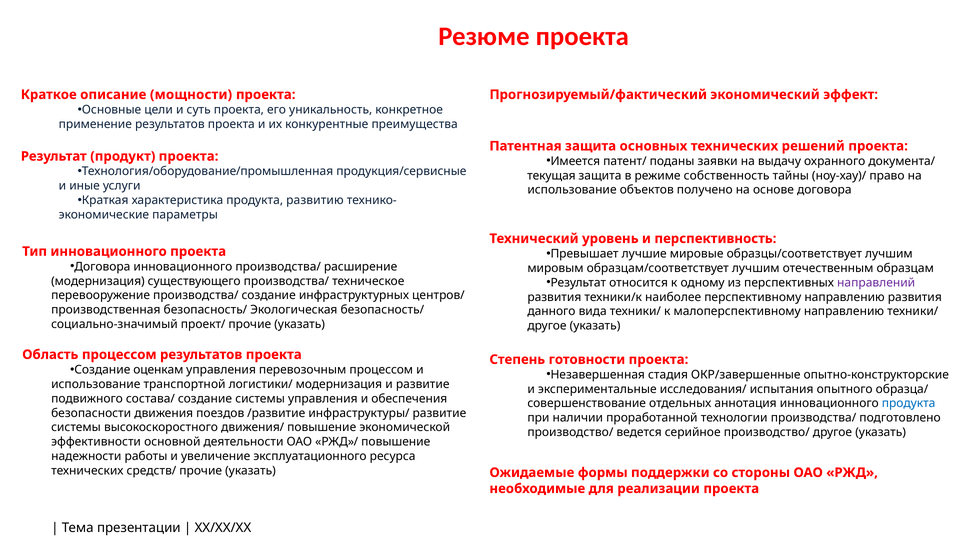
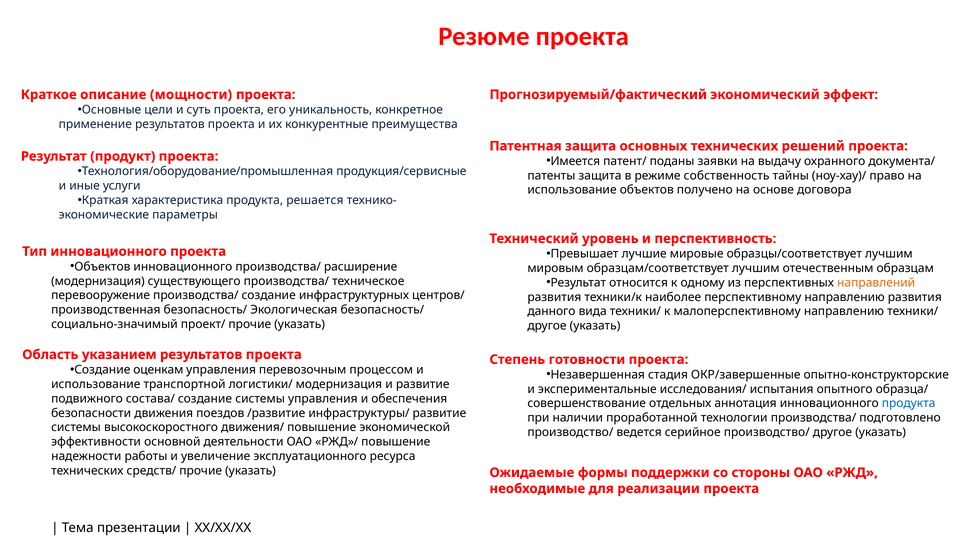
текущая: текущая -> патенты
развитию: развитию -> решается
Договора at (102, 267): Договора -> Объектов
направлений colour: purple -> orange
Область процессом: процессом -> указанием
